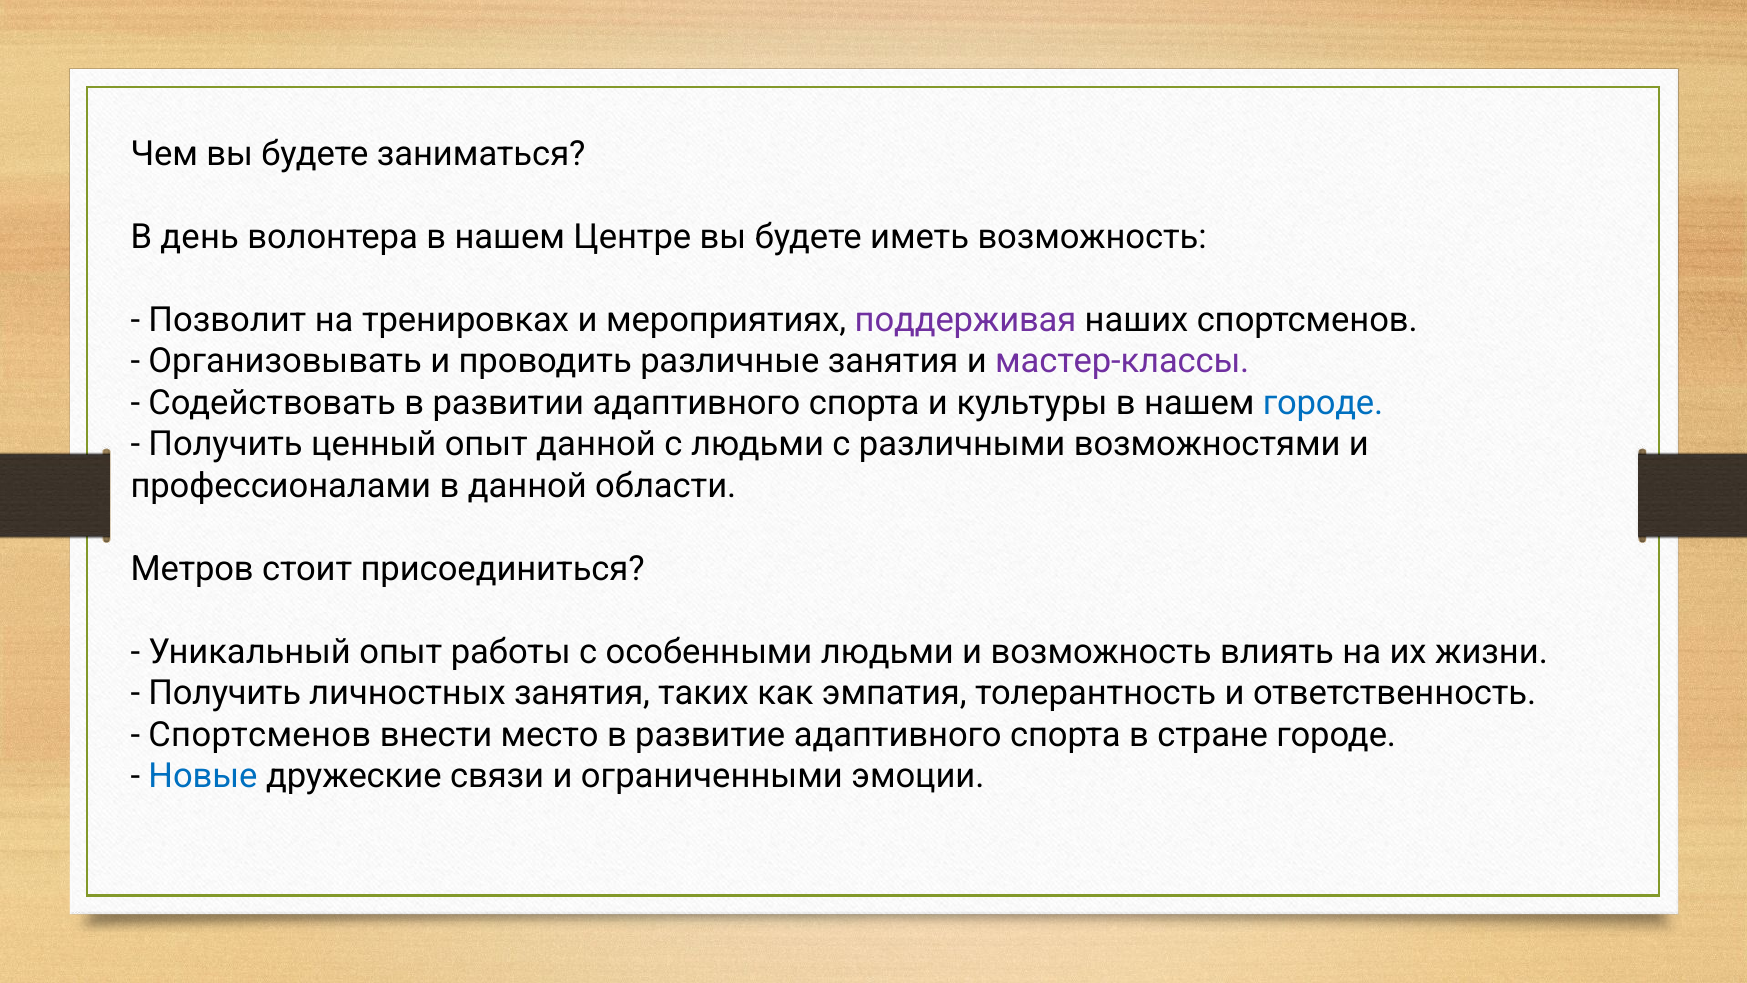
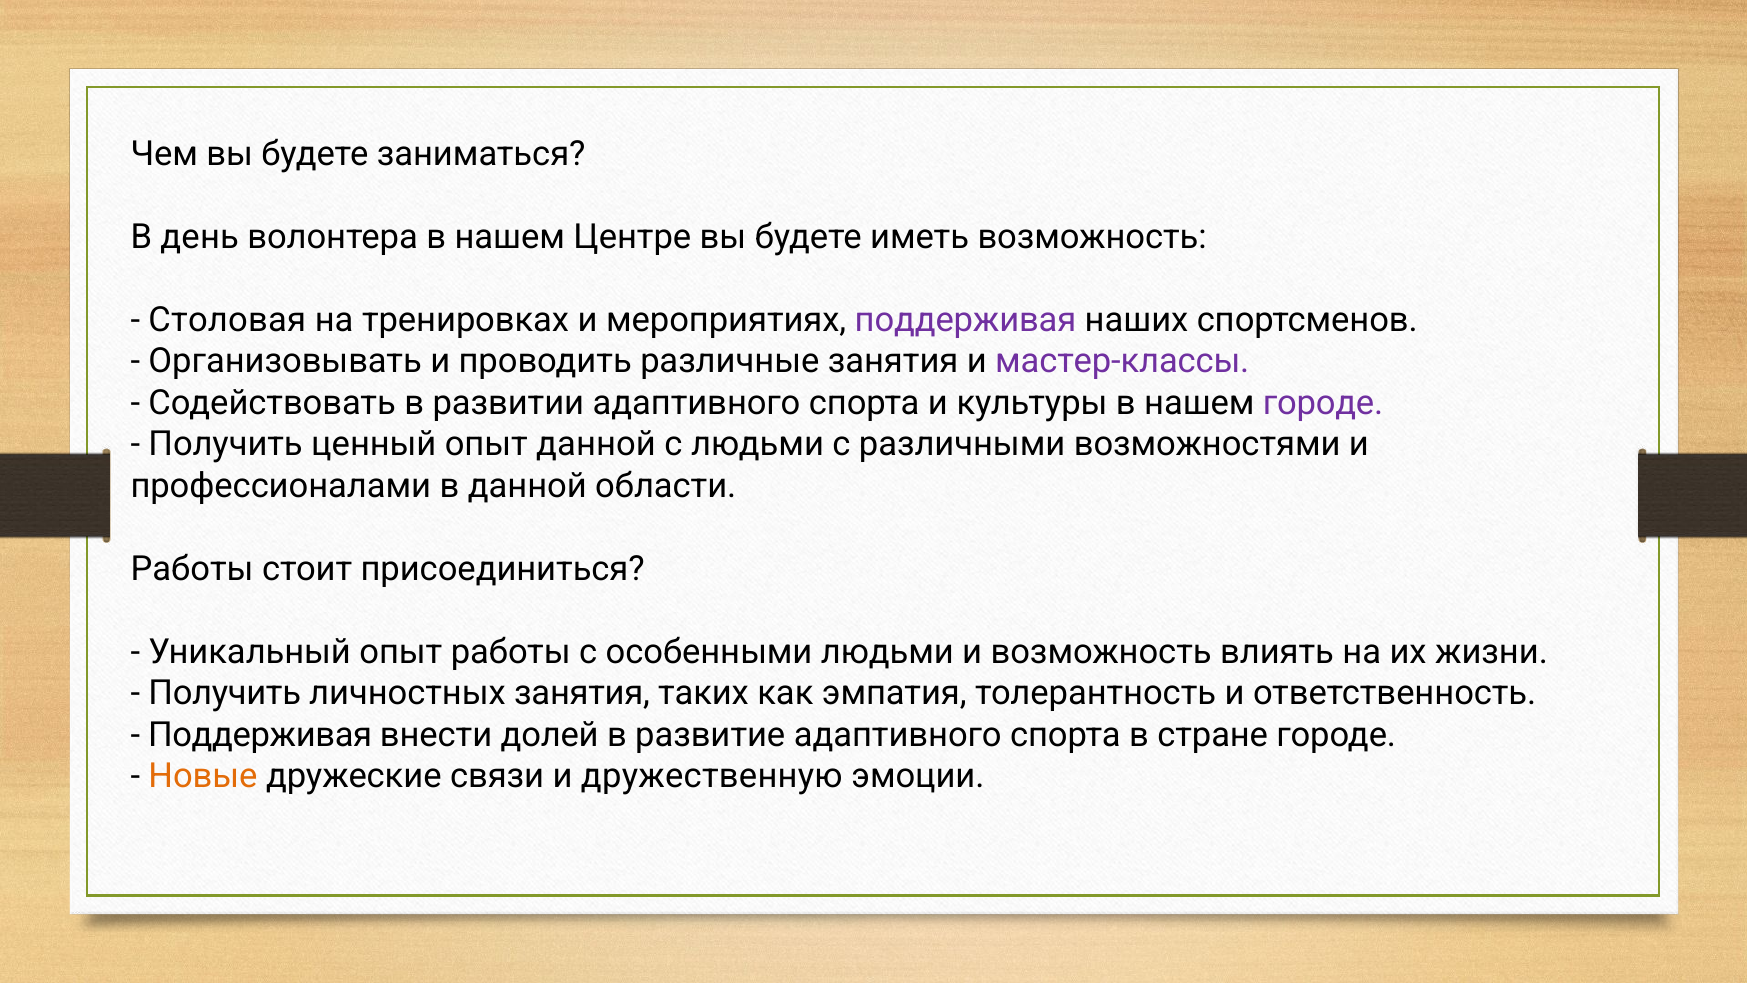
Позволит: Позволит -> Столовая
городе at (1323, 403) colour: blue -> purple
Метров at (192, 569): Метров -> Работы
Спортсменов at (260, 735): Спортсменов -> Поддерживая
место: место -> долей
Новые colour: blue -> orange
ограниченными: ограниченными -> дружественную
